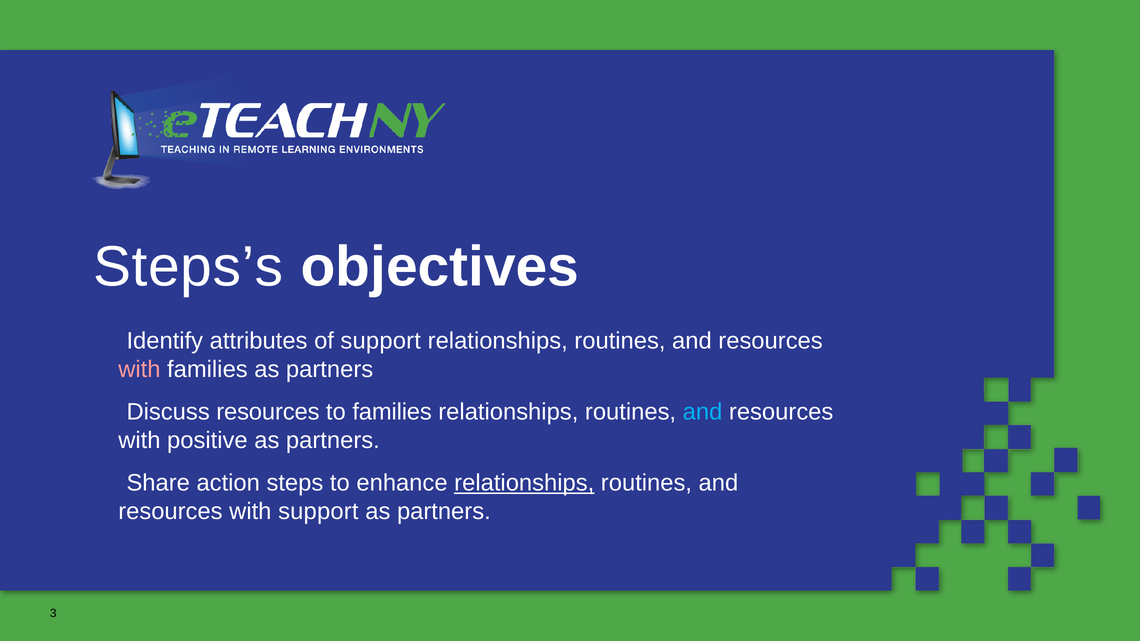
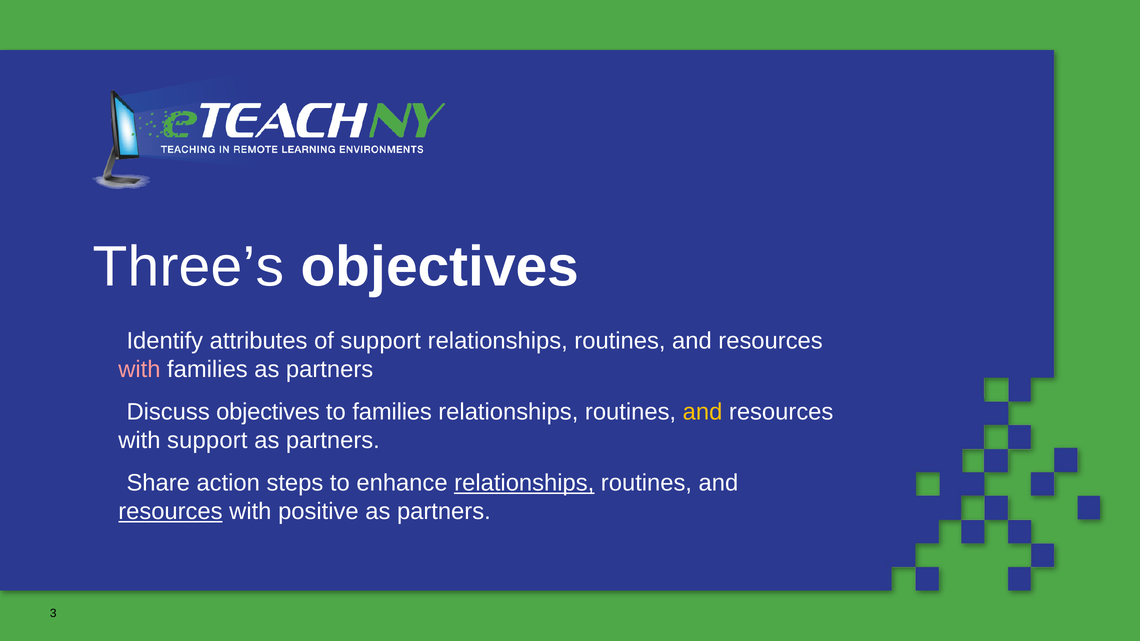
Steps’s: Steps’s -> Three’s
resources at (268, 412): resources -> objectives
and at (703, 412) colour: light blue -> yellow
with positive: positive -> support
resources at (170, 512) underline: none -> present
with support: support -> positive
